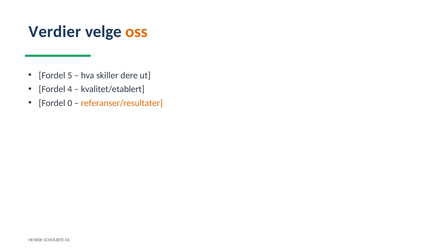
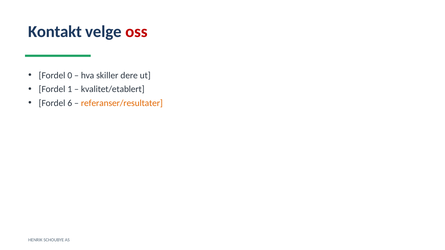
Verdier: Verdier -> Kontakt
oss colour: orange -> red
5: 5 -> 0
4: 4 -> 1
0: 0 -> 6
